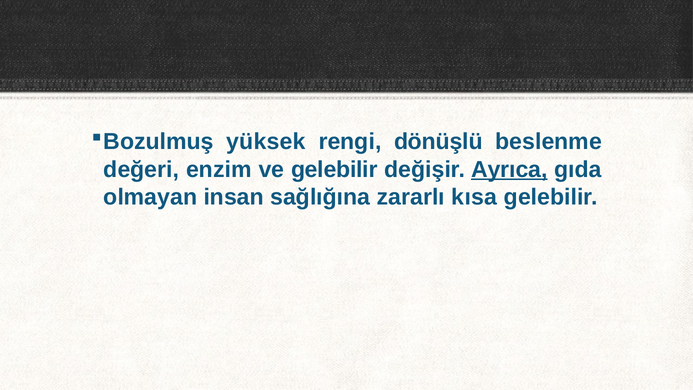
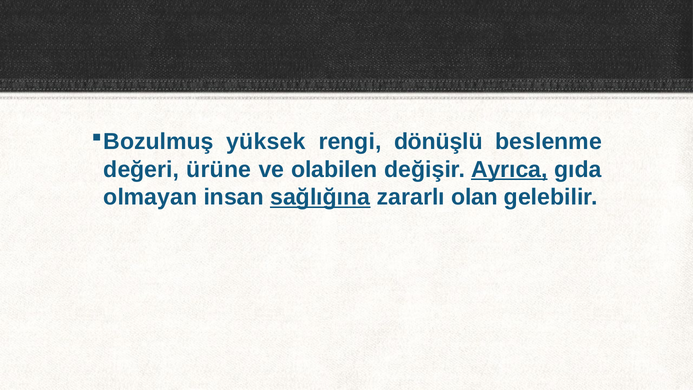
enzim: enzim -> ürüne
ve gelebilir: gelebilir -> olabilen
sağlığına underline: none -> present
kısa: kısa -> olan
